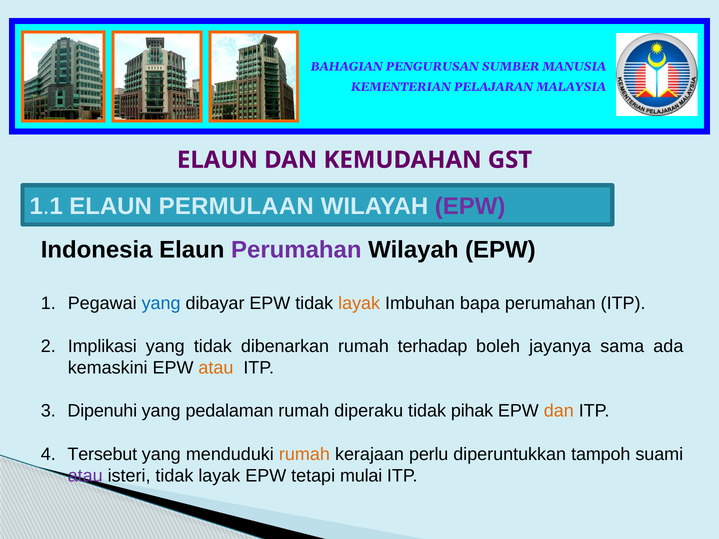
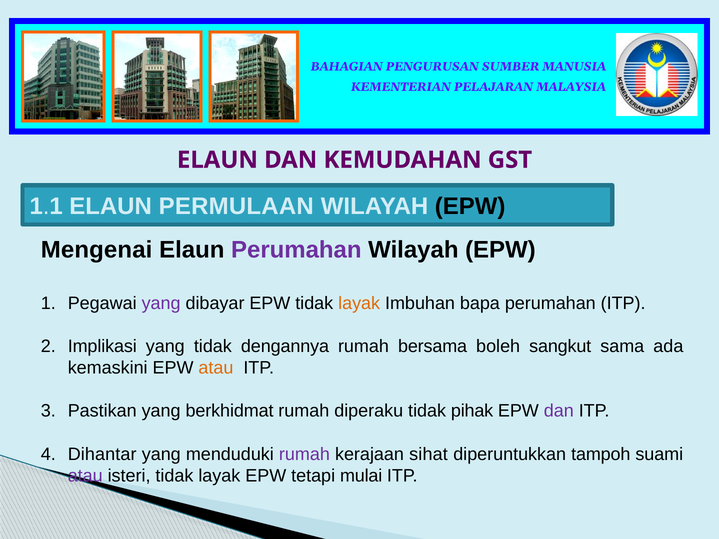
EPW at (470, 207) colour: purple -> black
Indonesia: Indonesia -> Mengenai
yang at (161, 303) colour: blue -> purple
dibenarkan: dibenarkan -> dengannya
terhadap: terhadap -> bersama
jayanya: jayanya -> sangkut
Dipenuhi: Dipenuhi -> Pastikan
pedalaman: pedalaman -> berkhidmat
dan at (559, 411) colour: orange -> purple
Tersebut: Tersebut -> Dihantar
rumah at (304, 454) colour: orange -> purple
perlu: perlu -> sihat
